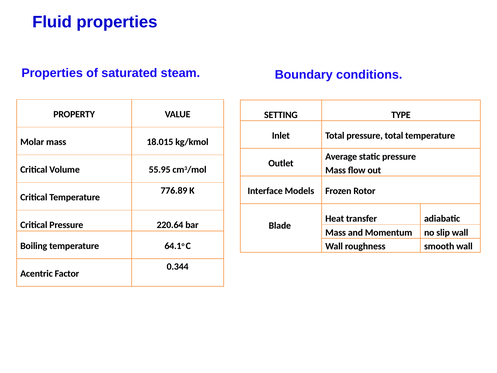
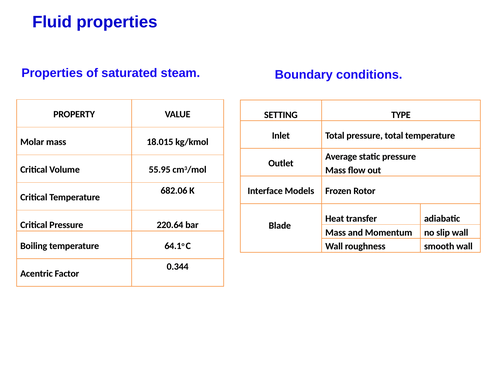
776.89: 776.89 -> 682.06
